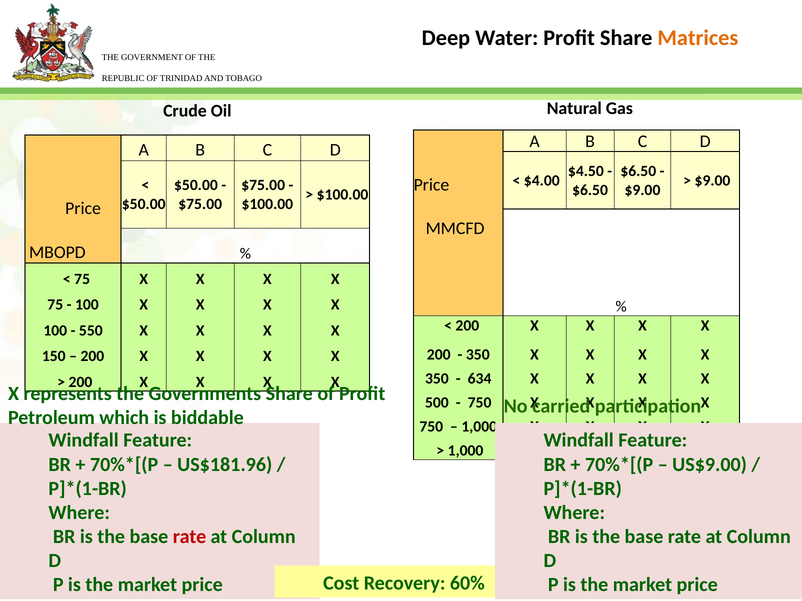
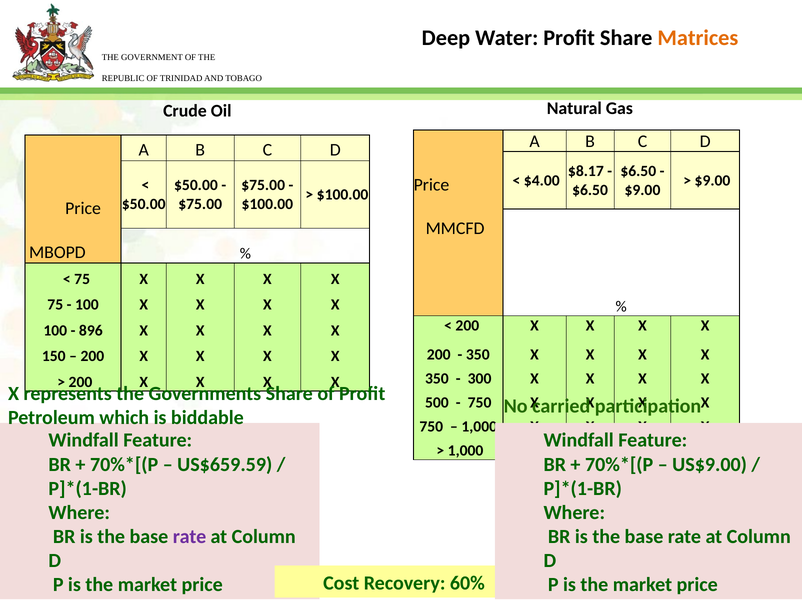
$4.50: $4.50 -> $8.17
550: 550 -> 896
634: 634 -> 300
US$181.96: US$181.96 -> US$659.59
rate at (190, 537) colour: red -> purple
